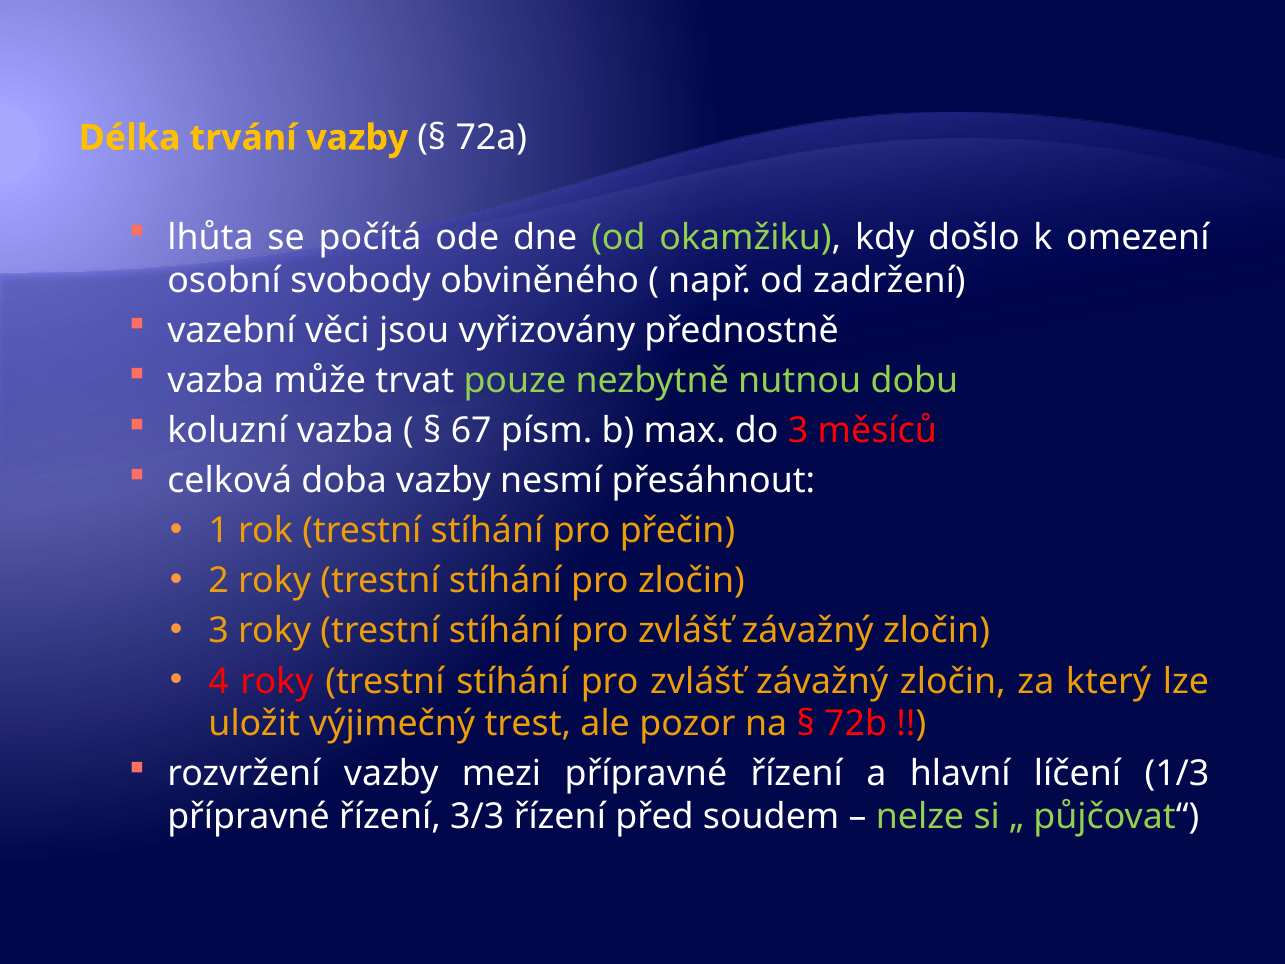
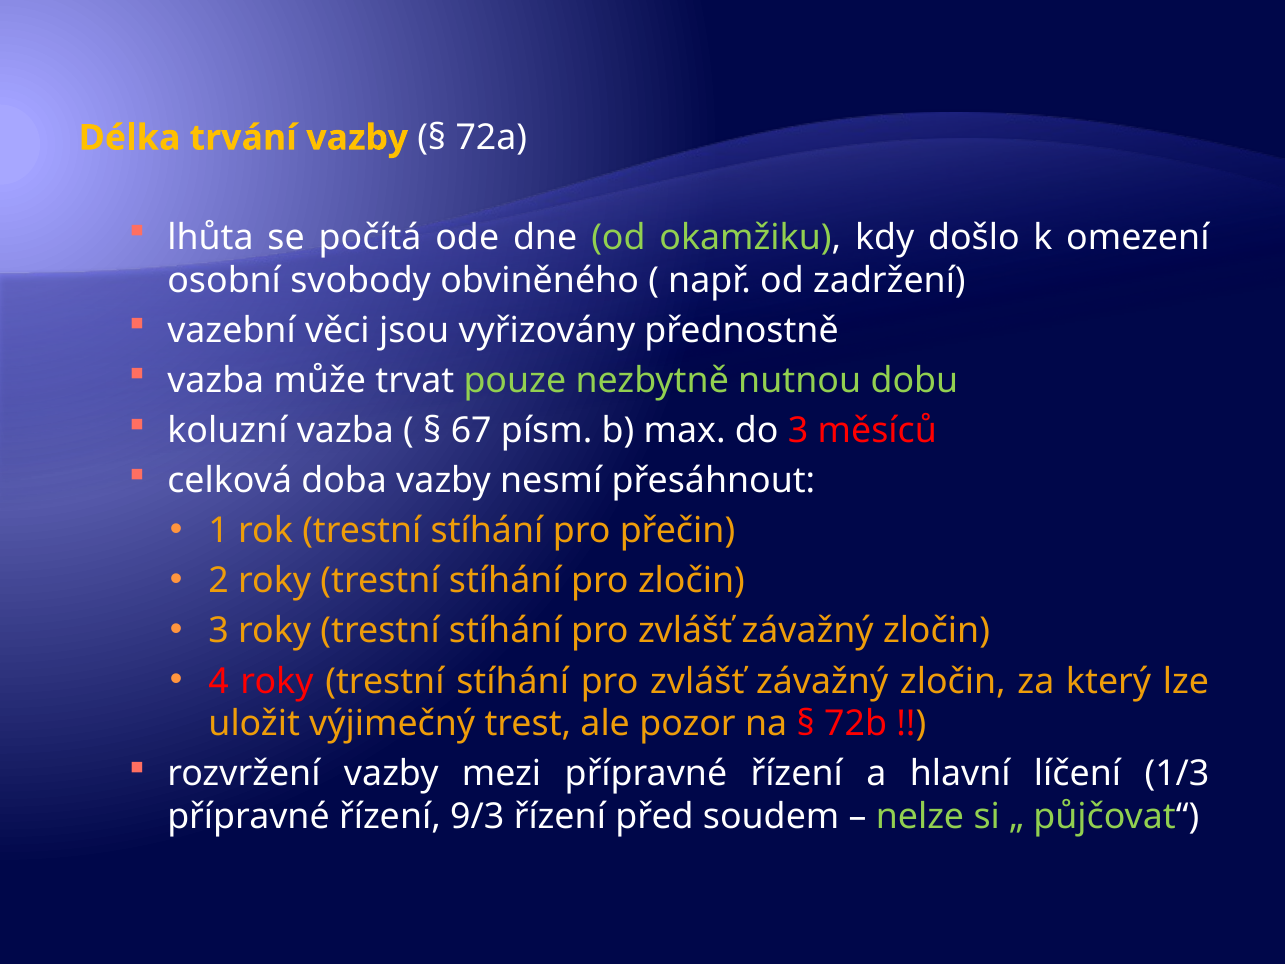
3/3: 3/3 -> 9/3
